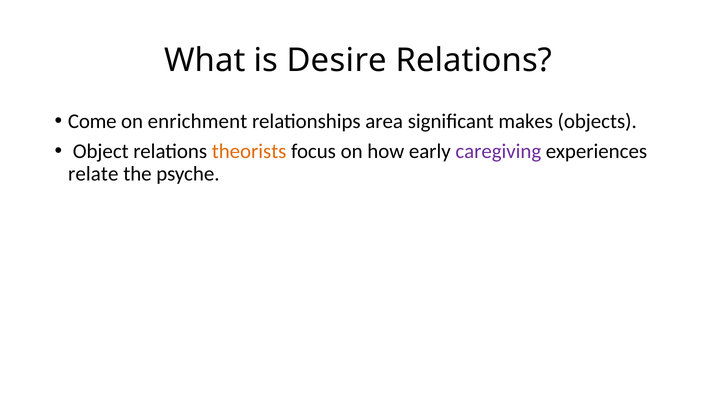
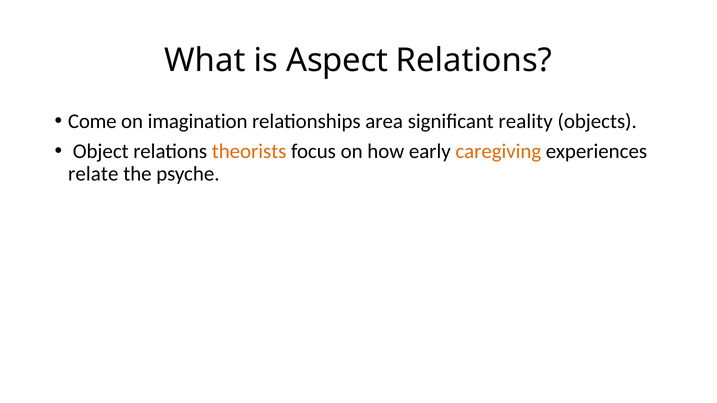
Desire: Desire -> Aspect
enrichment: enrichment -> imagination
makes: makes -> reality
caregiving colour: purple -> orange
